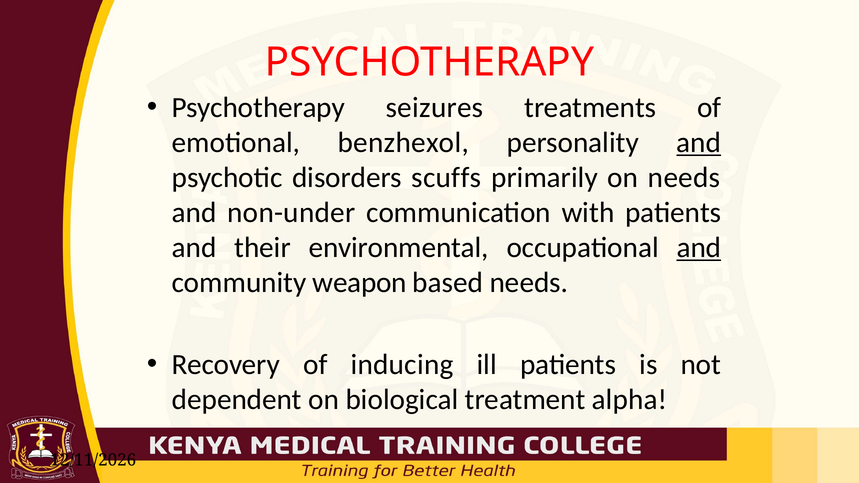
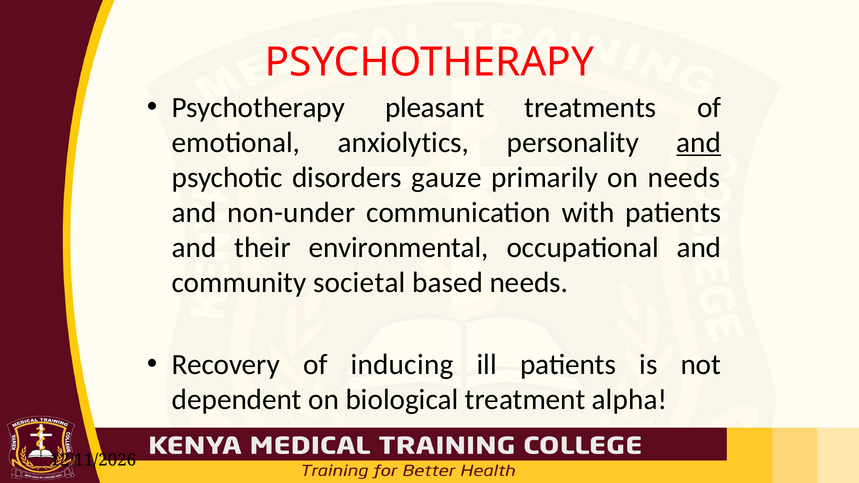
seizures: seizures -> pleasant
benzhexol: benzhexol -> anxiolytics
scuffs: scuffs -> gauze
and at (699, 248) underline: present -> none
weapon: weapon -> societal
